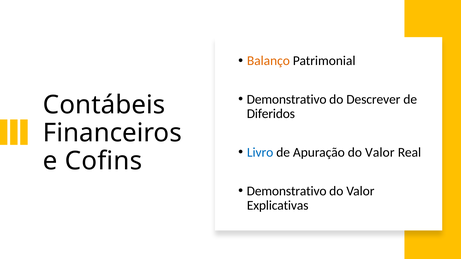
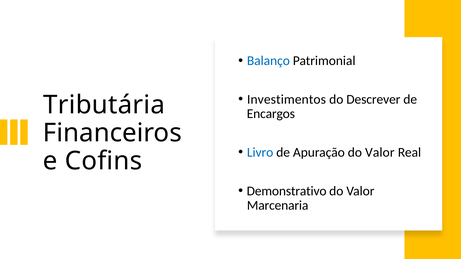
Balanço colour: orange -> blue
Demonstrativo at (287, 99): Demonstrativo -> Investimentos
Contábeis: Contábeis -> Tributária
Diferidos: Diferidos -> Encargos
Explicativas: Explicativas -> Marcenaria
